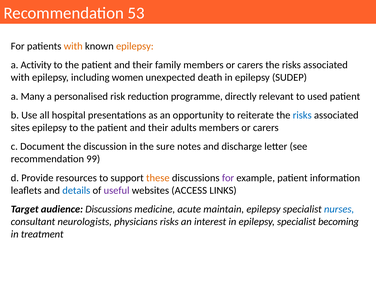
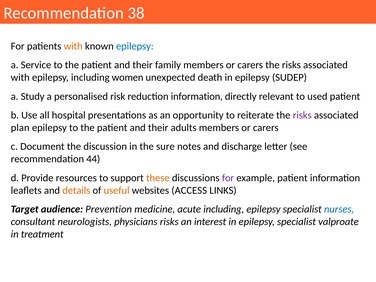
53: 53 -> 38
epilepsy at (135, 46) colour: orange -> blue
Activity: Activity -> Service
Many: Many -> Study
reduction programme: programme -> information
risks at (302, 115) colour: blue -> purple
sites: sites -> plan
99: 99 -> 44
details colour: blue -> orange
useful colour: purple -> orange
audience Discussions: Discussions -> Prevention
acute maintain: maintain -> including
becoming: becoming -> valproate
